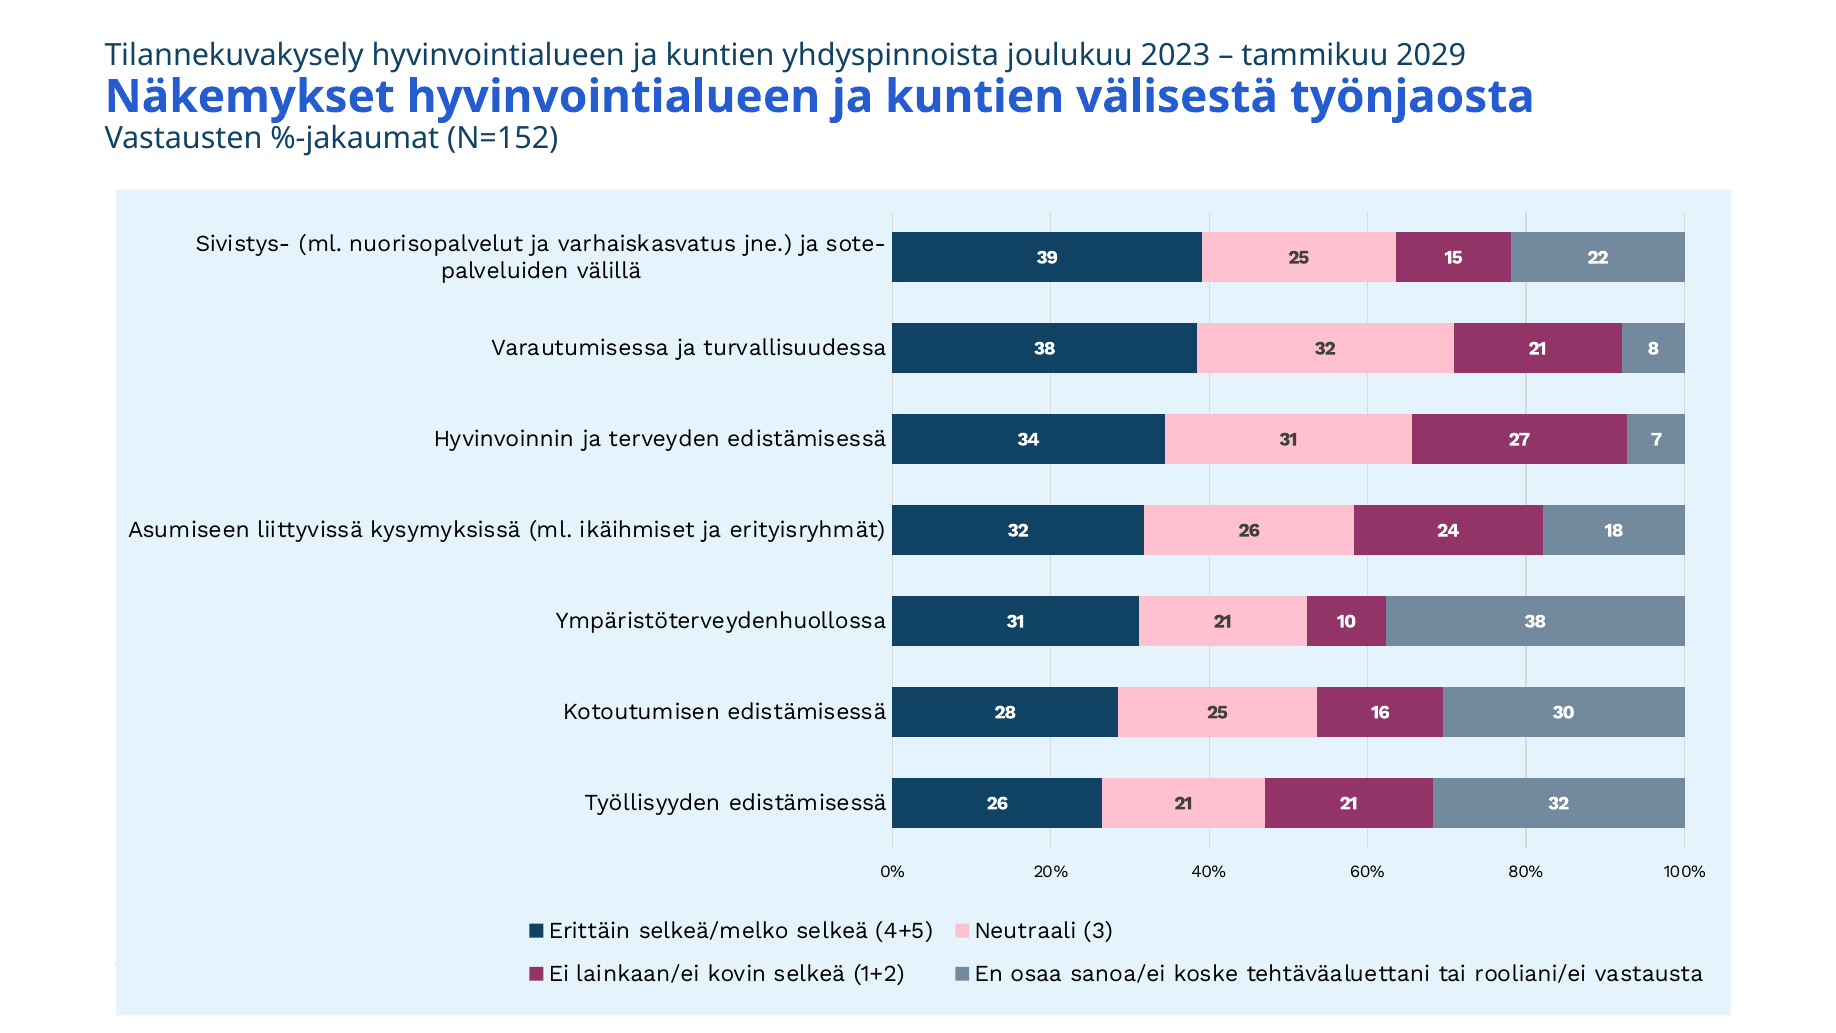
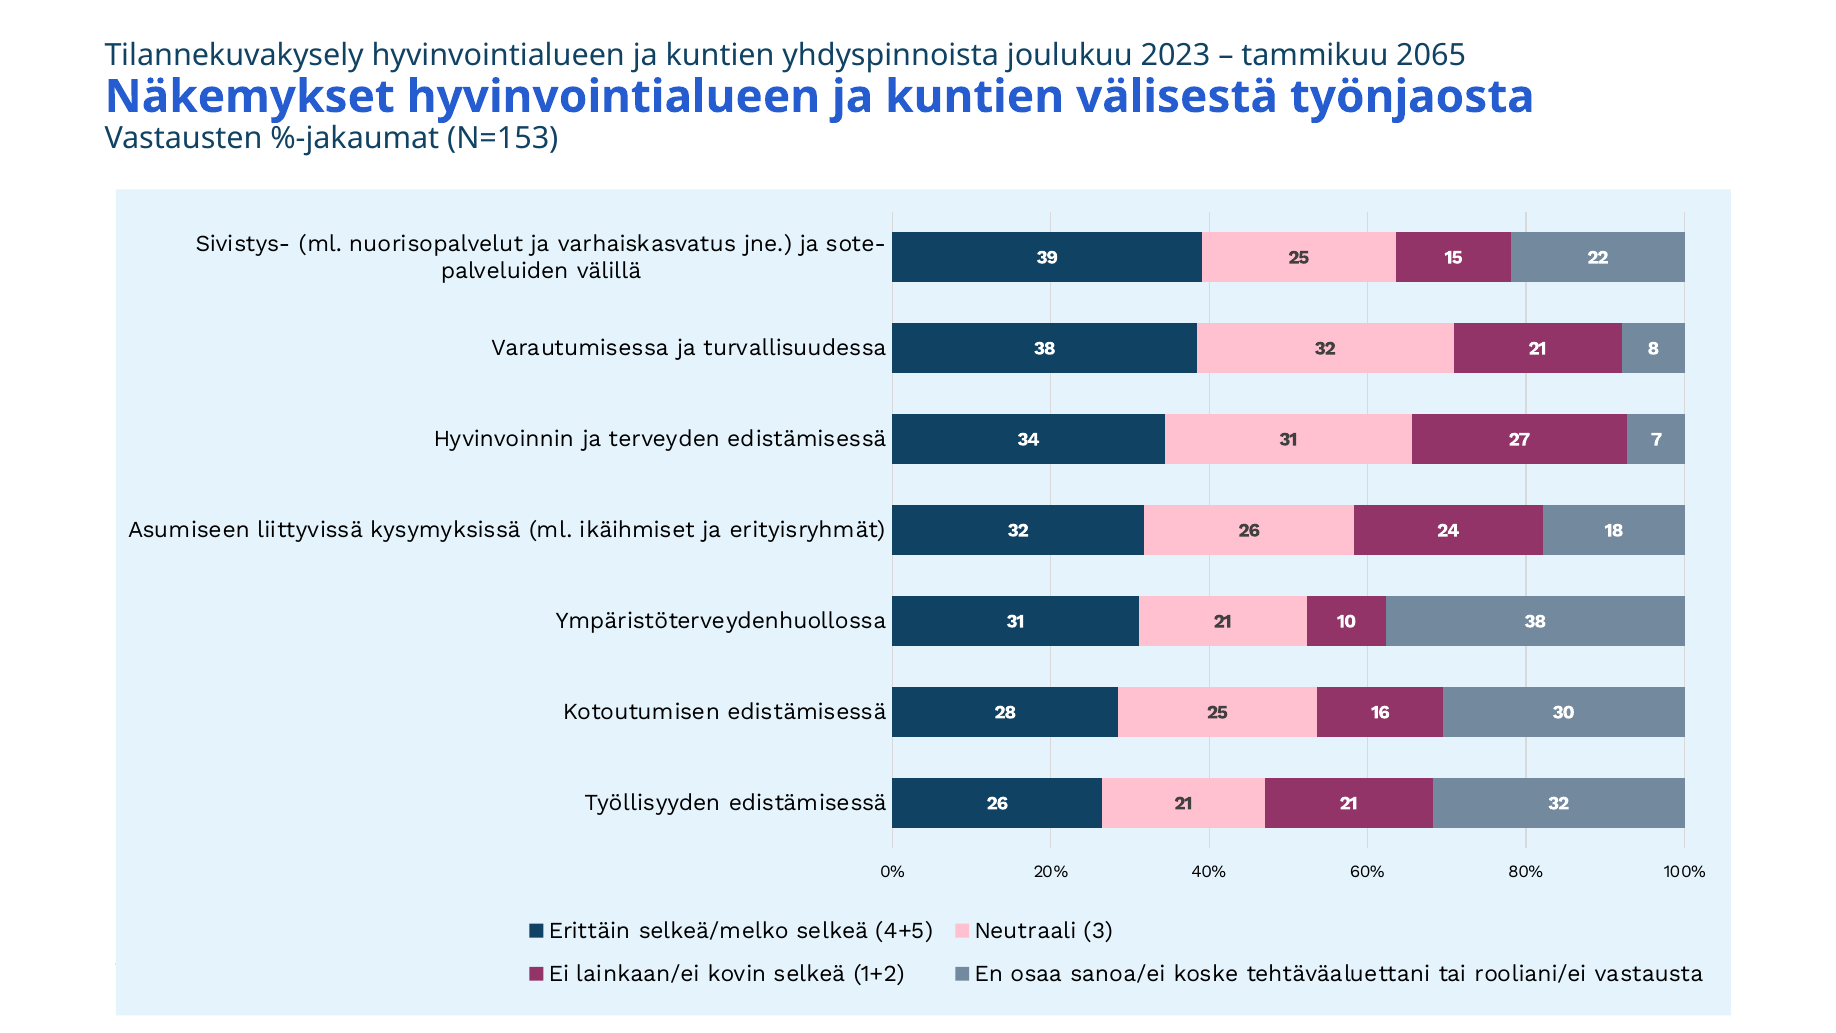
2029: 2029 -> 2065
N=152: N=152 -> N=153
